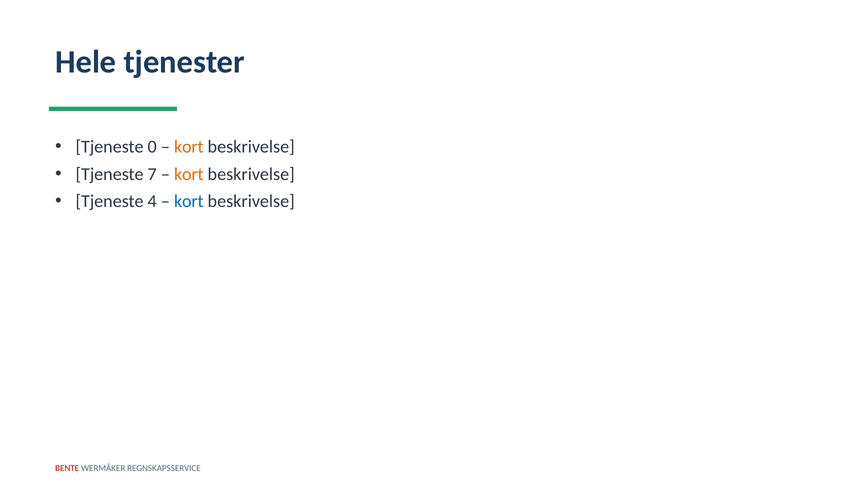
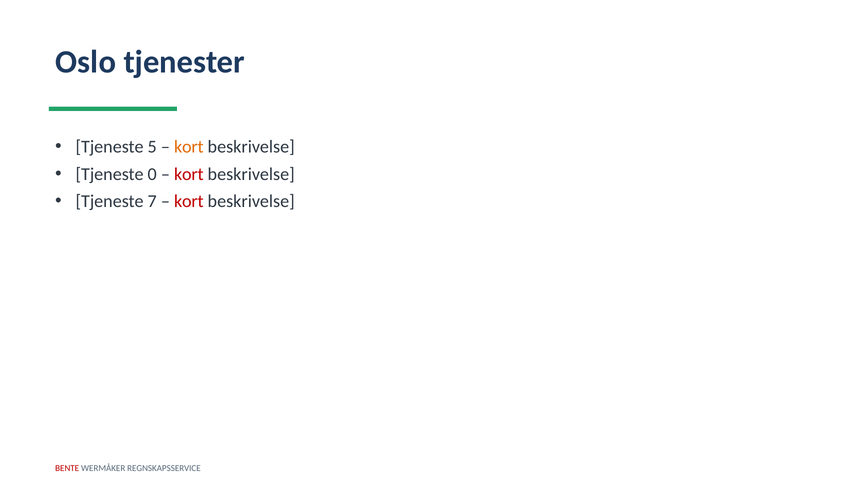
Hele: Hele -> Oslo
0: 0 -> 5
7: 7 -> 0
kort at (189, 174) colour: orange -> red
4: 4 -> 7
kort at (189, 201) colour: blue -> red
